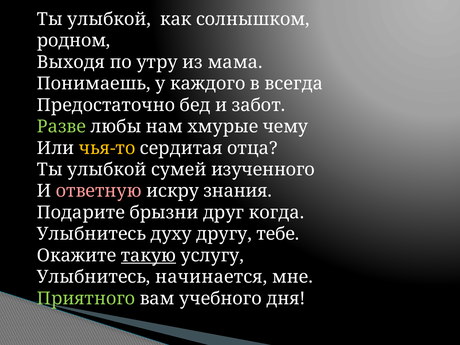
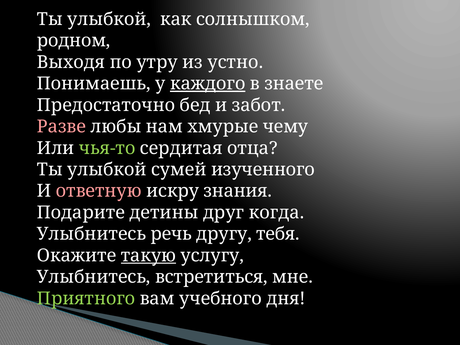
мама: мама -> устно
каждого underline: none -> present
всегда: всегда -> знаете
Разве colour: light green -> pink
чья-то colour: yellow -> light green
брызни: брызни -> детины
духу: духу -> речь
тебе: тебе -> тебя
начинается: начинается -> встретиться
